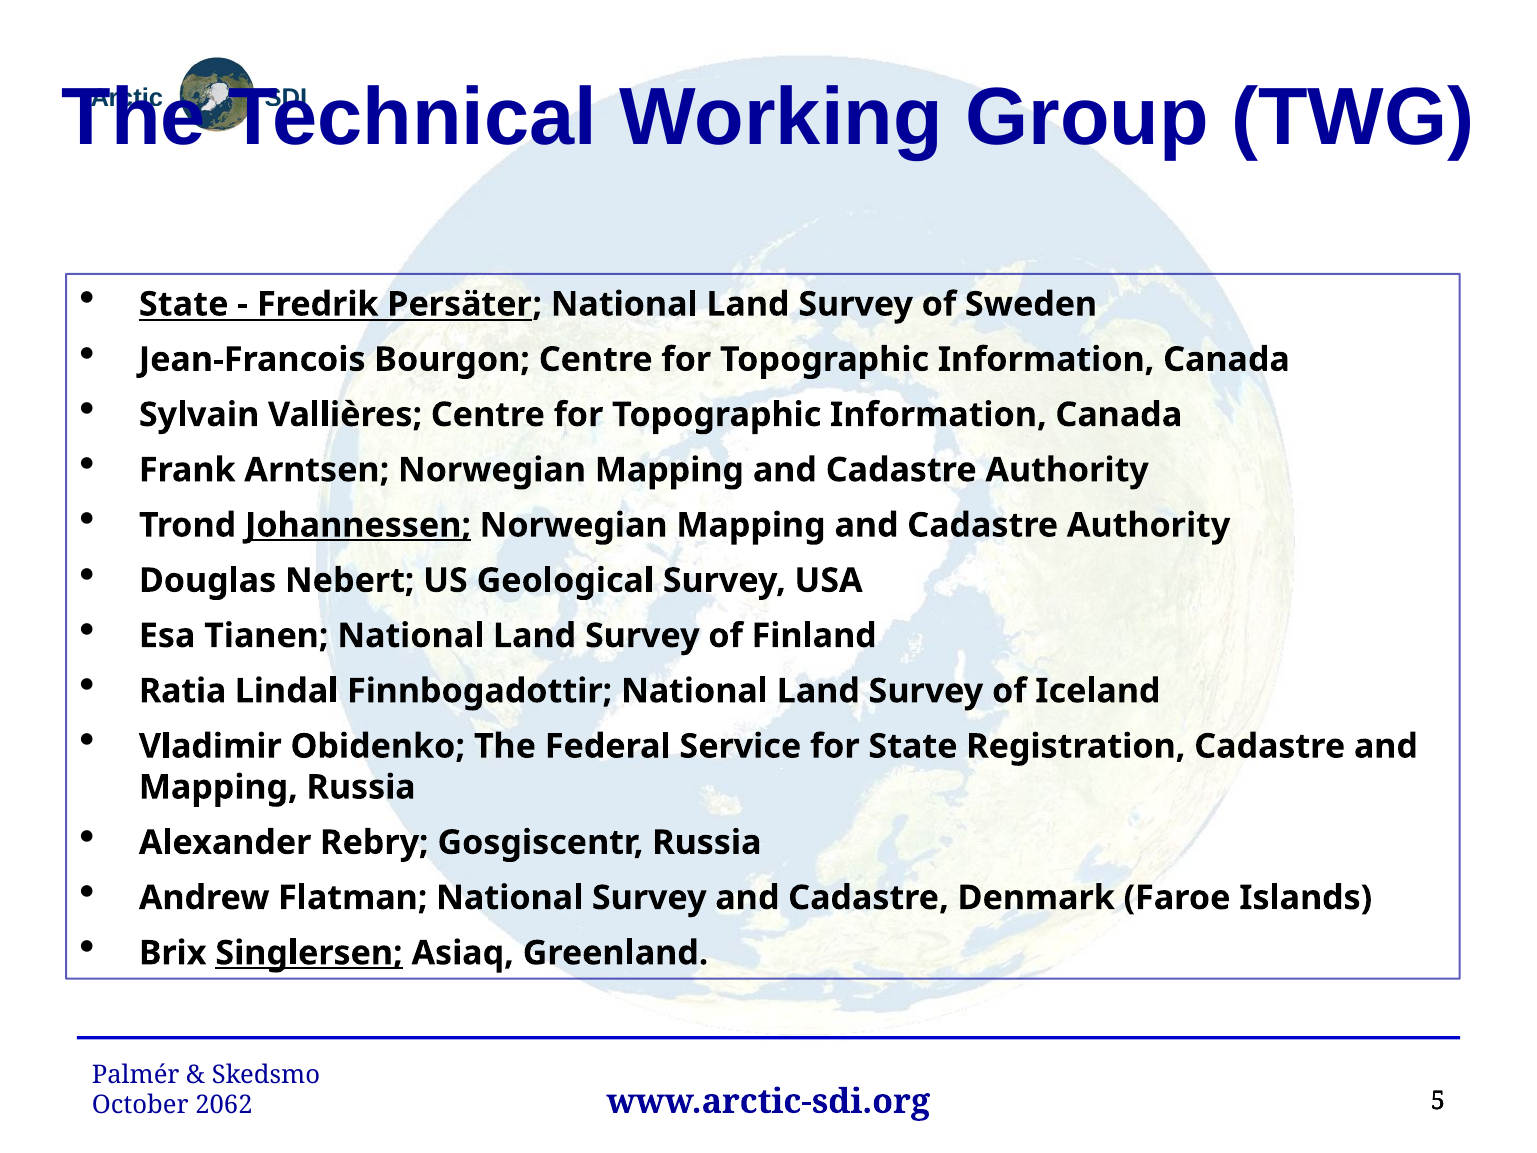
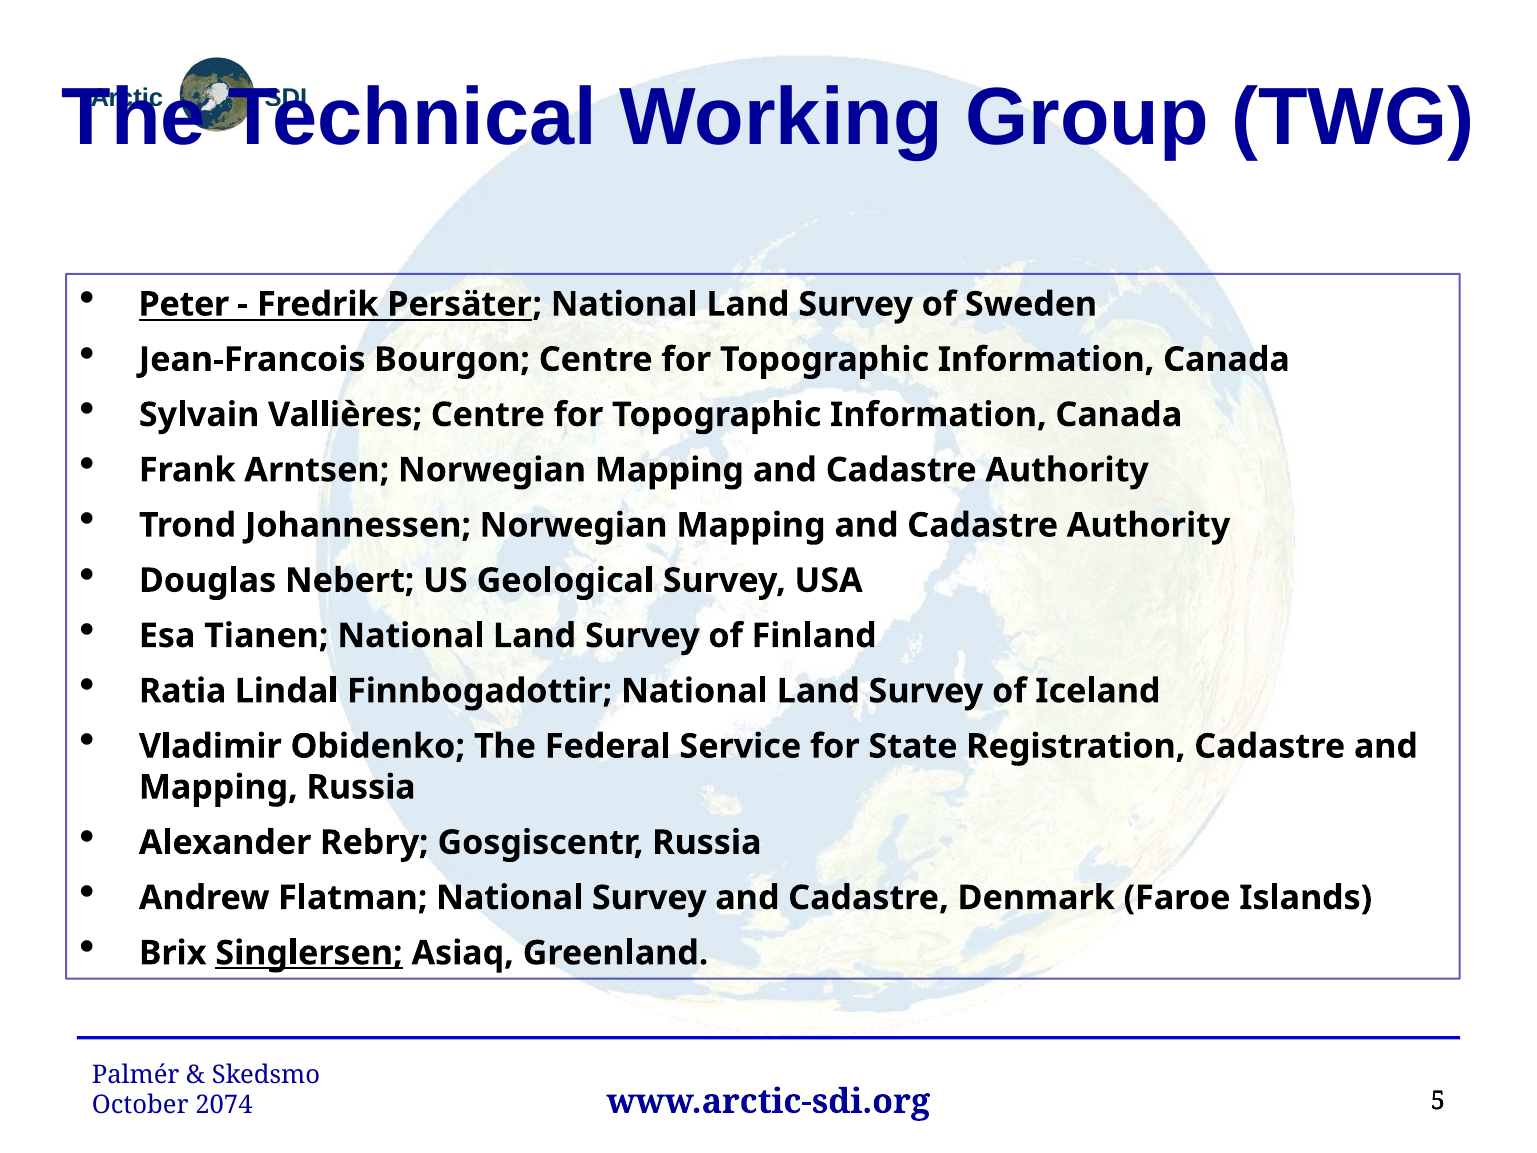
State at (184, 304): State -> Peter
Johannessen underline: present -> none
2062: 2062 -> 2074
